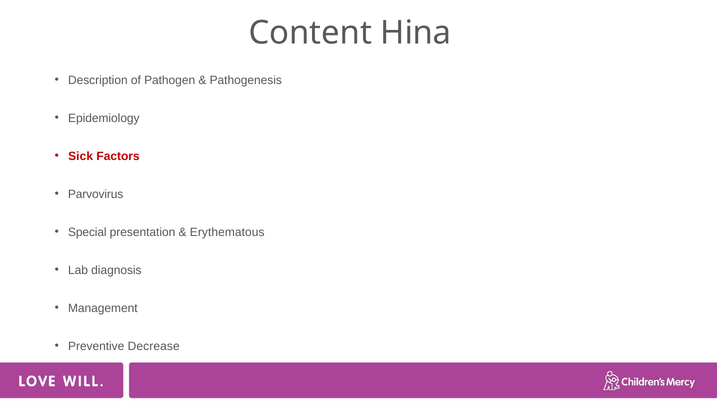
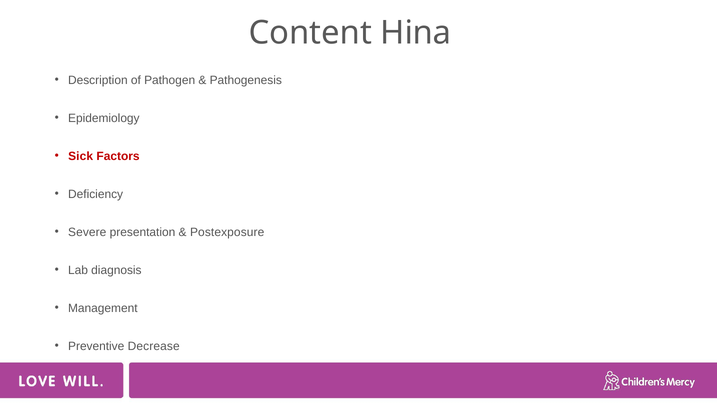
Parvovirus: Parvovirus -> Deficiency
Special: Special -> Severe
Erythematous: Erythematous -> Postexposure
